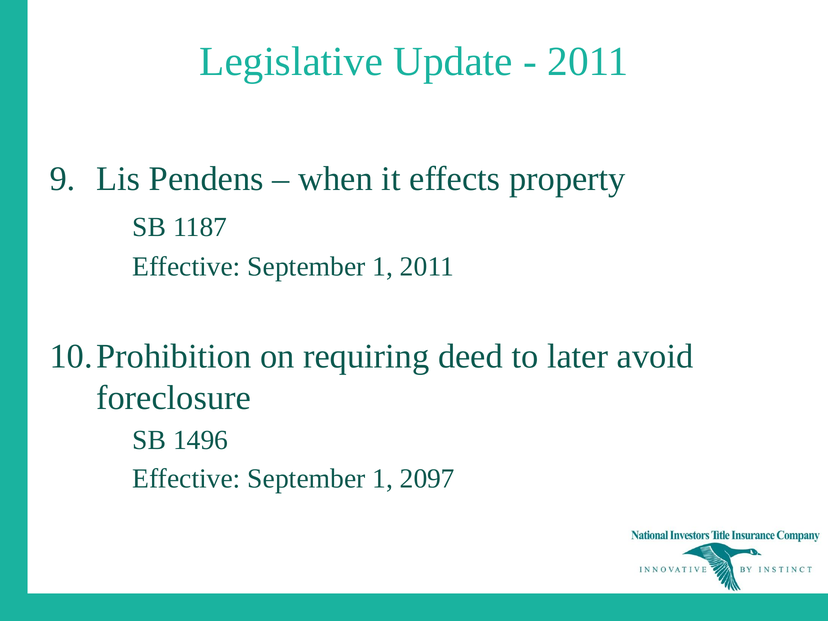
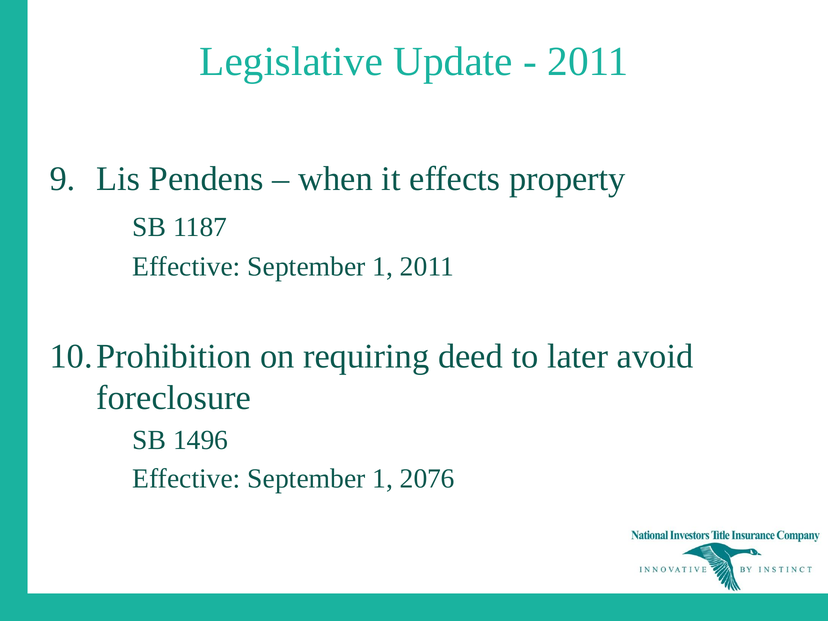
2097: 2097 -> 2076
